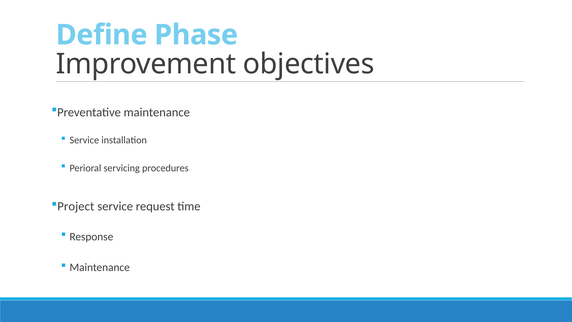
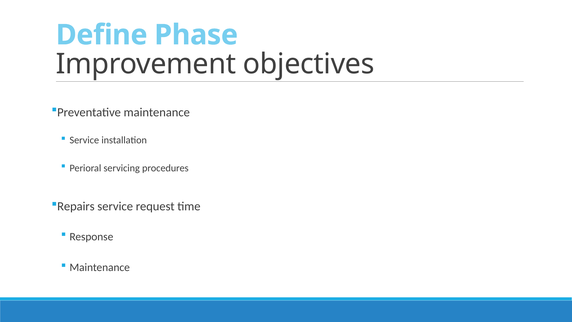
Project: Project -> Repairs
